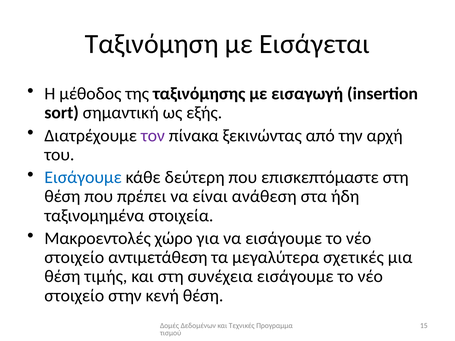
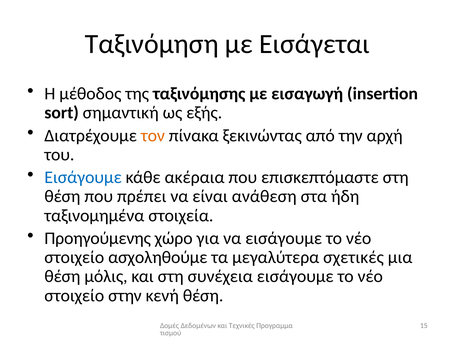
τον colour: purple -> orange
δεύτερη: δεύτερη -> ακέραια
Μακροεντολές: Μακροεντολές -> Προηγούμενης
αντιμετάθεση: αντιμετάθεση -> ασχοληθούμε
τιμής: τιμής -> μόλις
